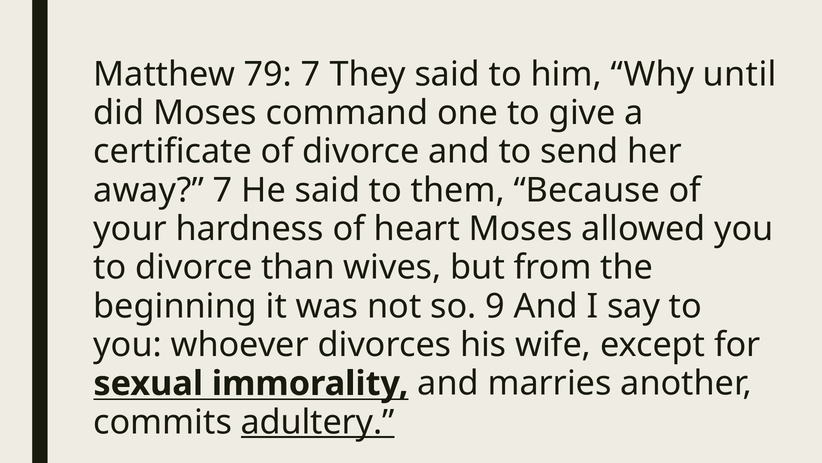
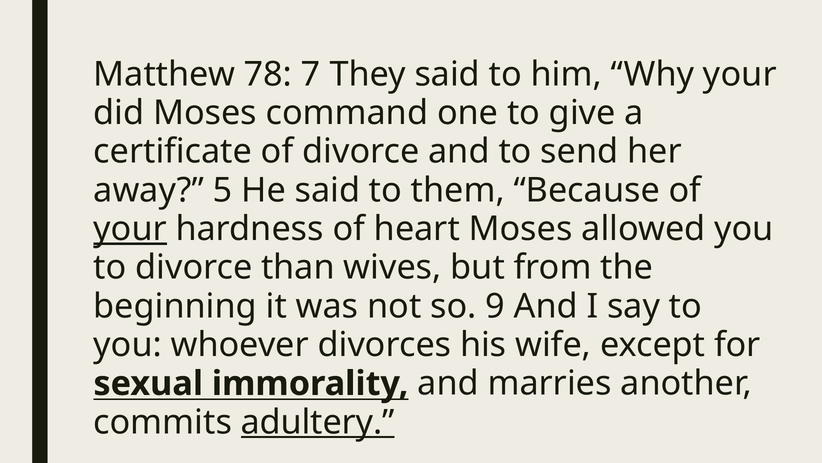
79: 79 -> 78
Why until: until -> your
away 7: 7 -> 5
your at (130, 229) underline: none -> present
